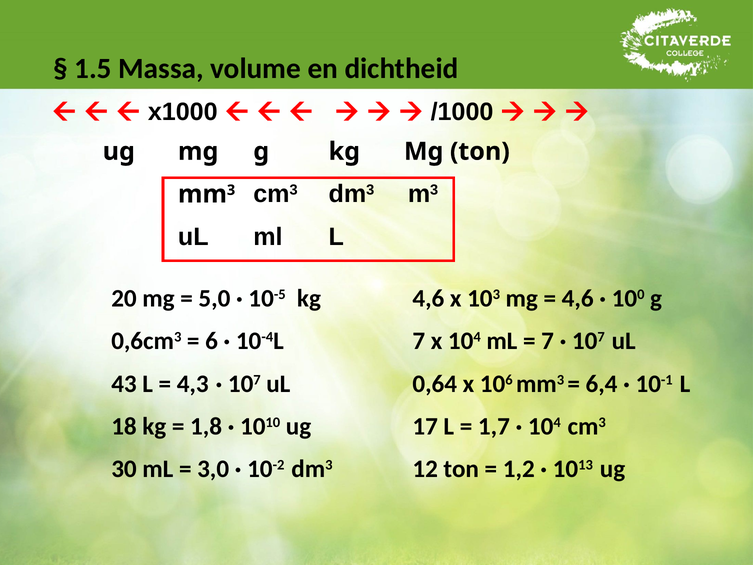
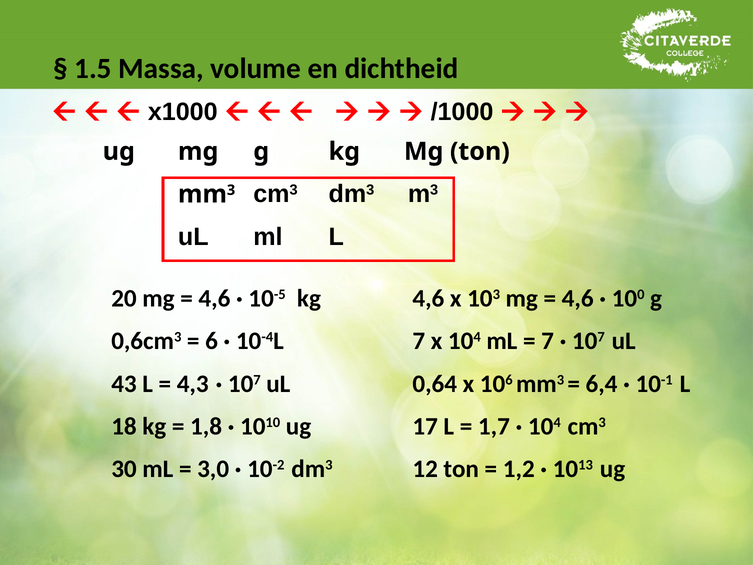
5,0 at (214, 298): 5,0 -> 4,6
